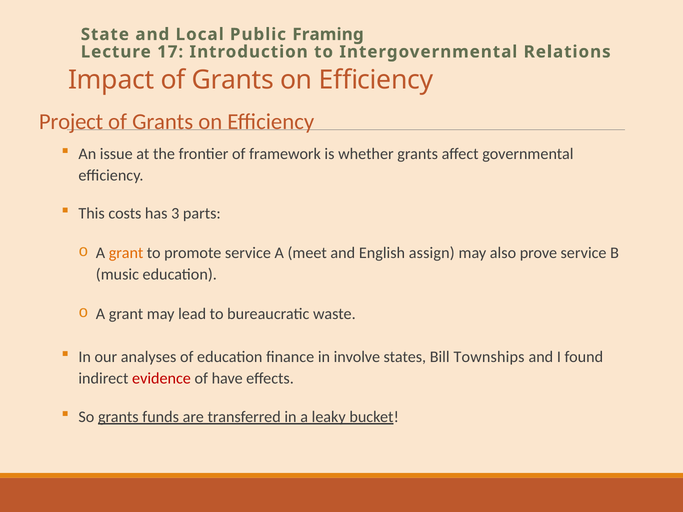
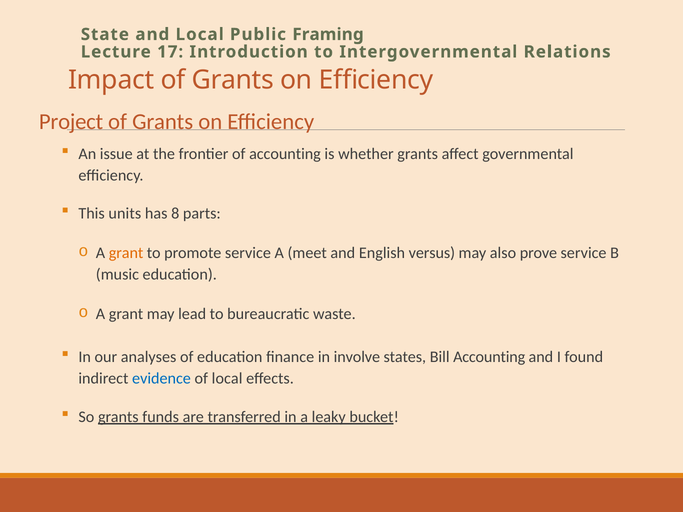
of framework: framework -> accounting
costs: costs -> units
3: 3 -> 8
assign: assign -> versus
Bill Townships: Townships -> Accounting
evidence colour: red -> blue
of have: have -> local
